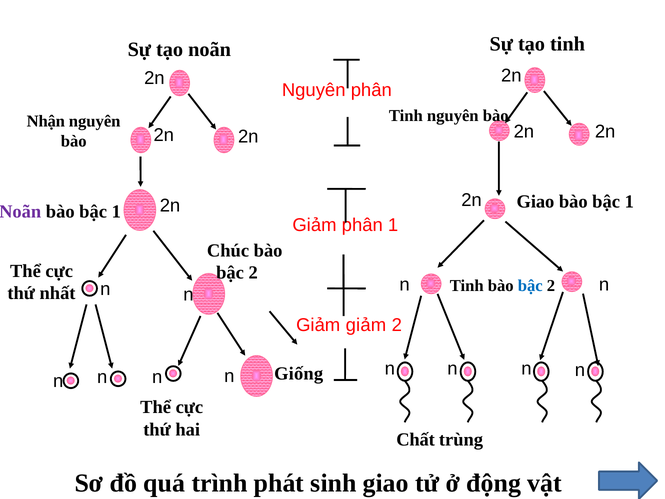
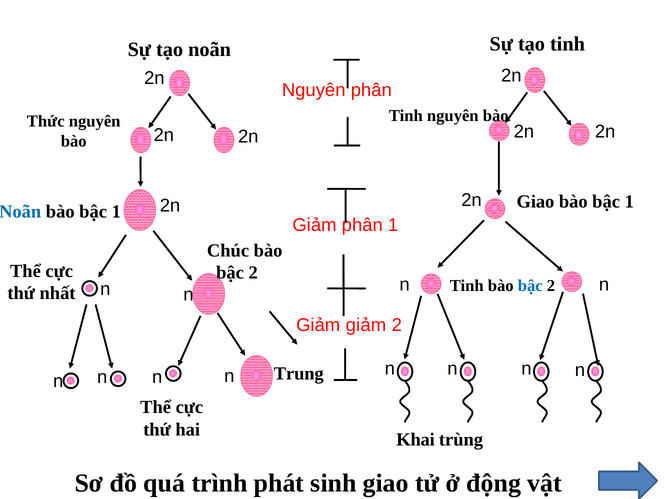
Nhận: Nhận -> Thức
Noãn at (20, 211) colour: purple -> blue
Giống: Giống -> Trung
Chất: Chất -> Khai
